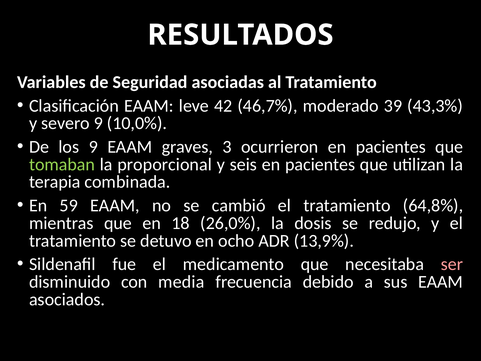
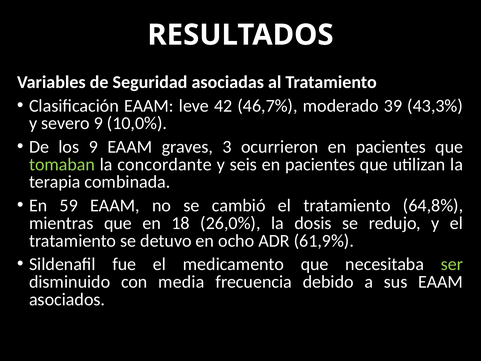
proporcional: proporcional -> concordante
13,9%: 13,9% -> 61,9%
ser colour: pink -> light green
